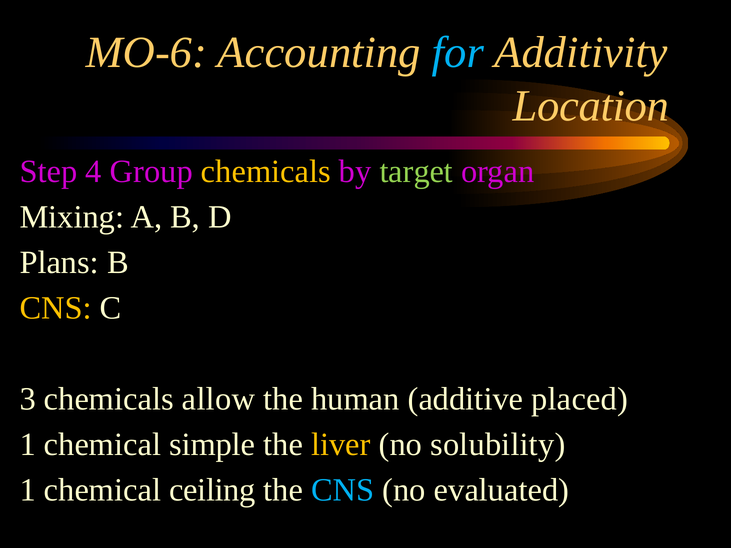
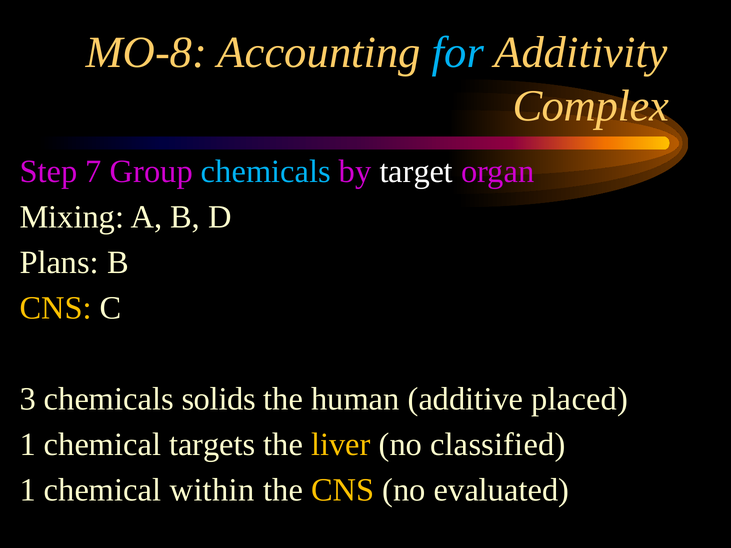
MO-6: MO-6 -> MO-8
Location: Location -> Complex
4: 4 -> 7
chemicals at (266, 172) colour: yellow -> light blue
target colour: light green -> white
allow: allow -> solids
simple: simple -> targets
solubility: solubility -> classified
ceiling: ceiling -> within
CNS at (343, 490) colour: light blue -> yellow
